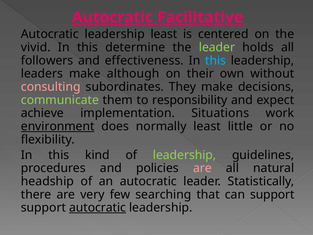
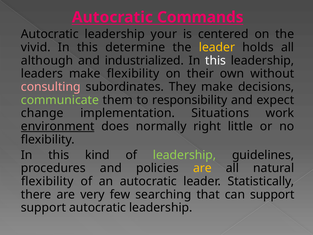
Facilitative: Facilitative -> Commands
leadership least: least -> your
leader at (217, 47) colour: light green -> yellow
followers: followers -> although
effectiveness: effectiveness -> industrialized
this at (216, 60) colour: light blue -> white
make although: although -> flexibility
achieve: achieve -> change
normally least: least -> right
are at (202, 168) colour: pink -> yellow
headship at (47, 181): headship -> flexibility
autocratic at (98, 207) underline: present -> none
